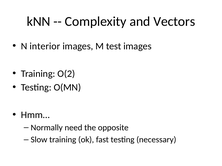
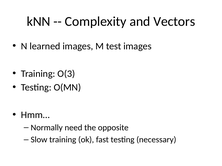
interior: interior -> learned
O(2: O(2 -> O(3
